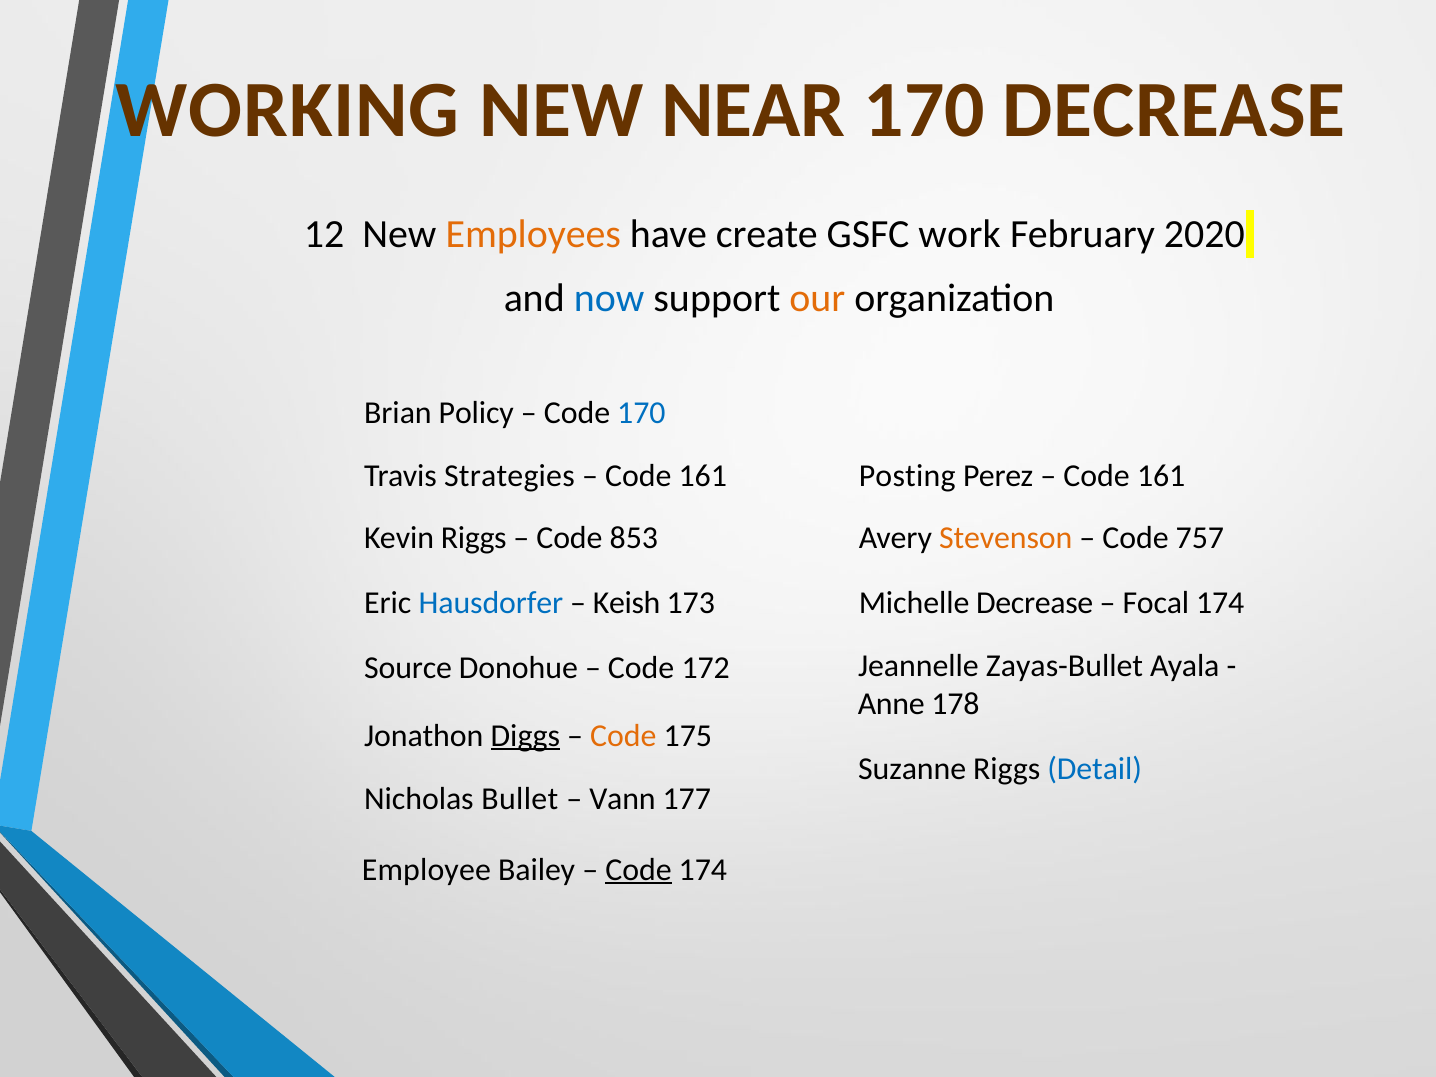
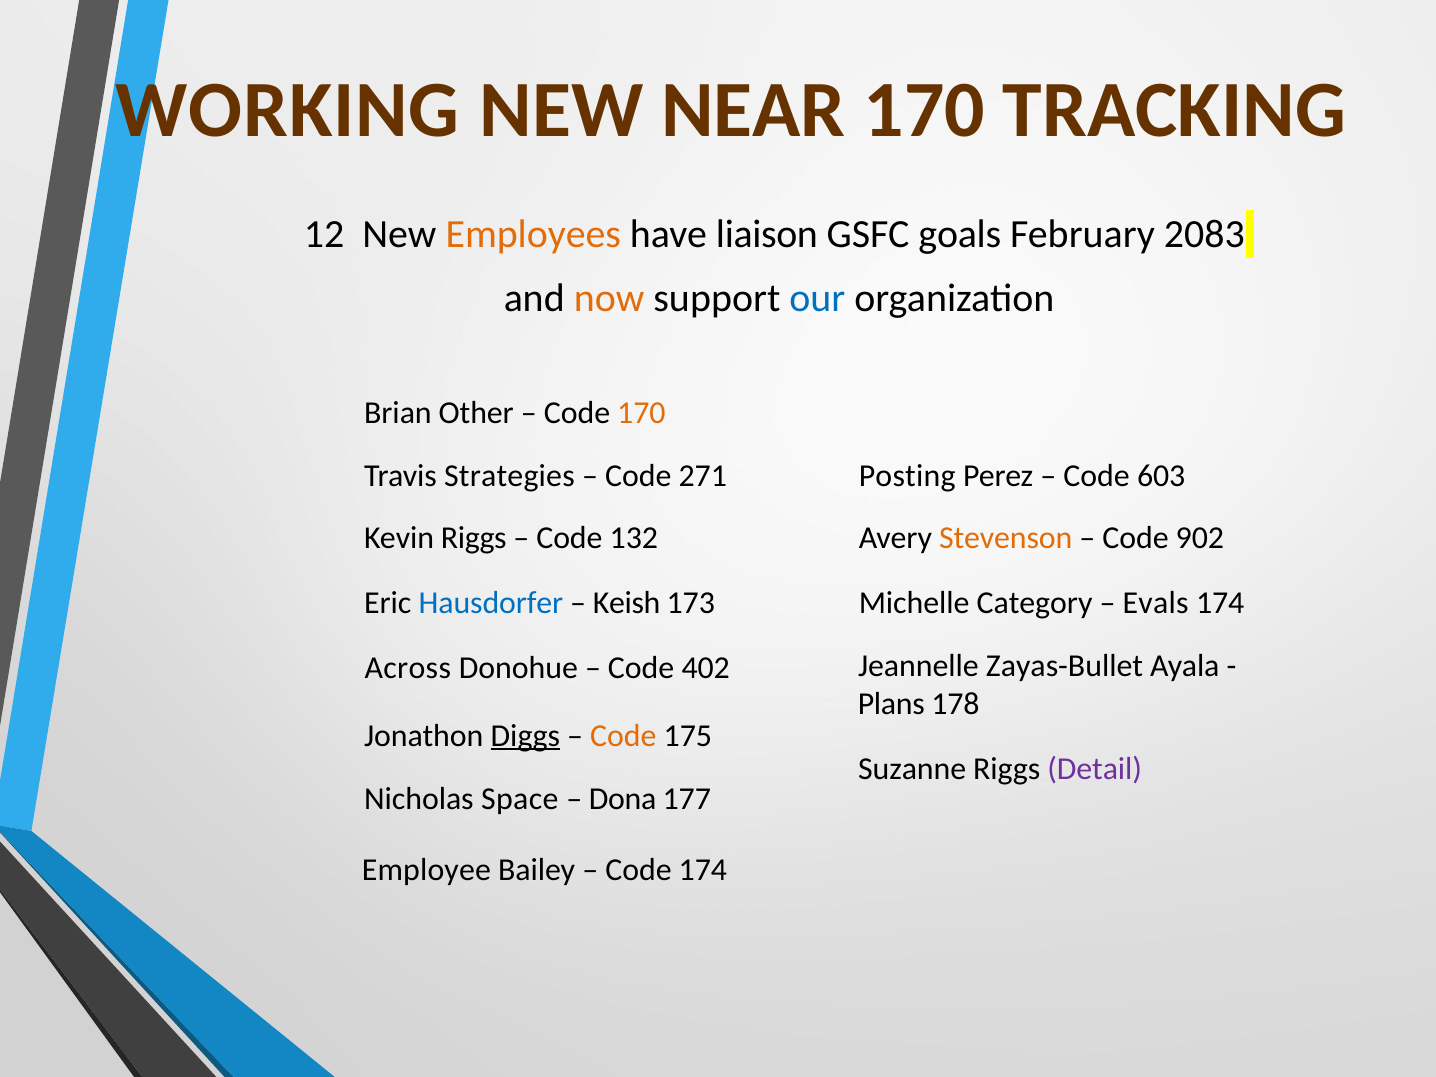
170 DECREASE: DECREASE -> TRACKING
create: create -> liaison
work: work -> goals
2020: 2020 -> 2083
now colour: blue -> orange
our colour: orange -> blue
Policy: Policy -> Other
170 at (641, 413) colour: blue -> orange
161 at (1161, 476): 161 -> 603
161 at (703, 476): 161 -> 271
853: 853 -> 132
757: 757 -> 902
Michelle Decrease: Decrease -> Category
Focal: Focal -> Evals
Source: Source -> Across
172: 172 -> 402
Anne: Anne -> Plans
Detail colour: blue -> purple
Bullet: Bullet -> Space
Vann: Vann -> Dona
Code at (639, 870) underline: present -> none
